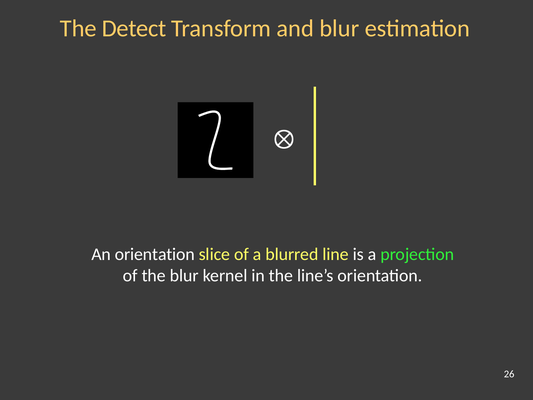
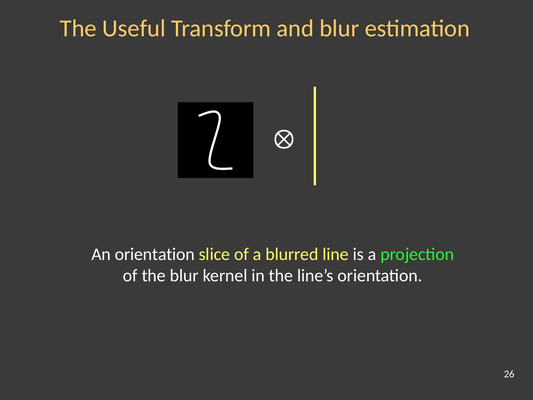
Detect: Detect -> Useful
